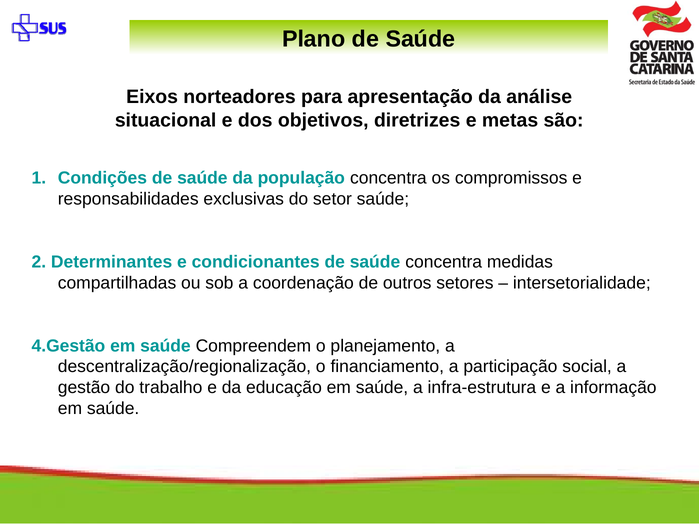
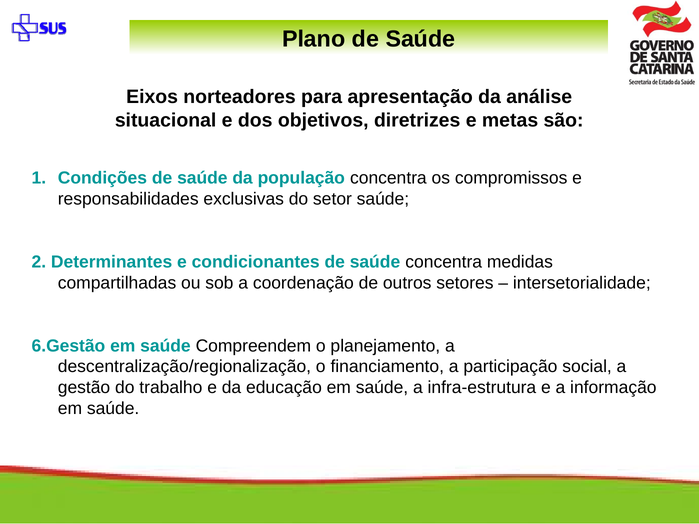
4.Gestão: 4.Gestão -> 6.Gestão
